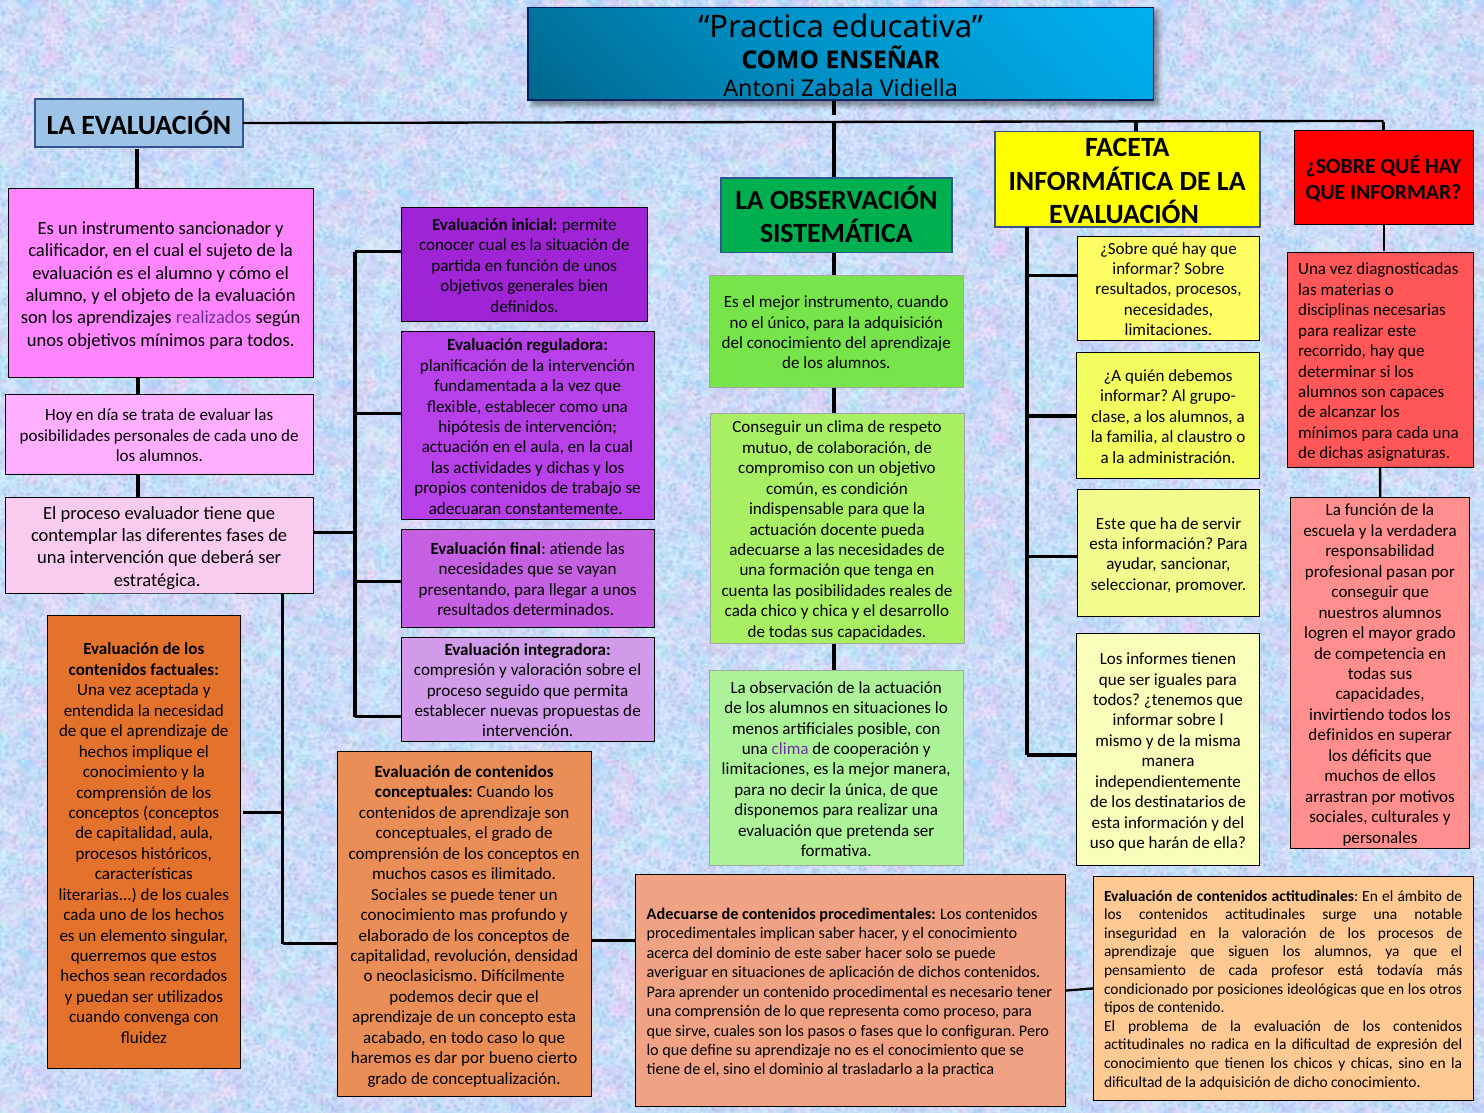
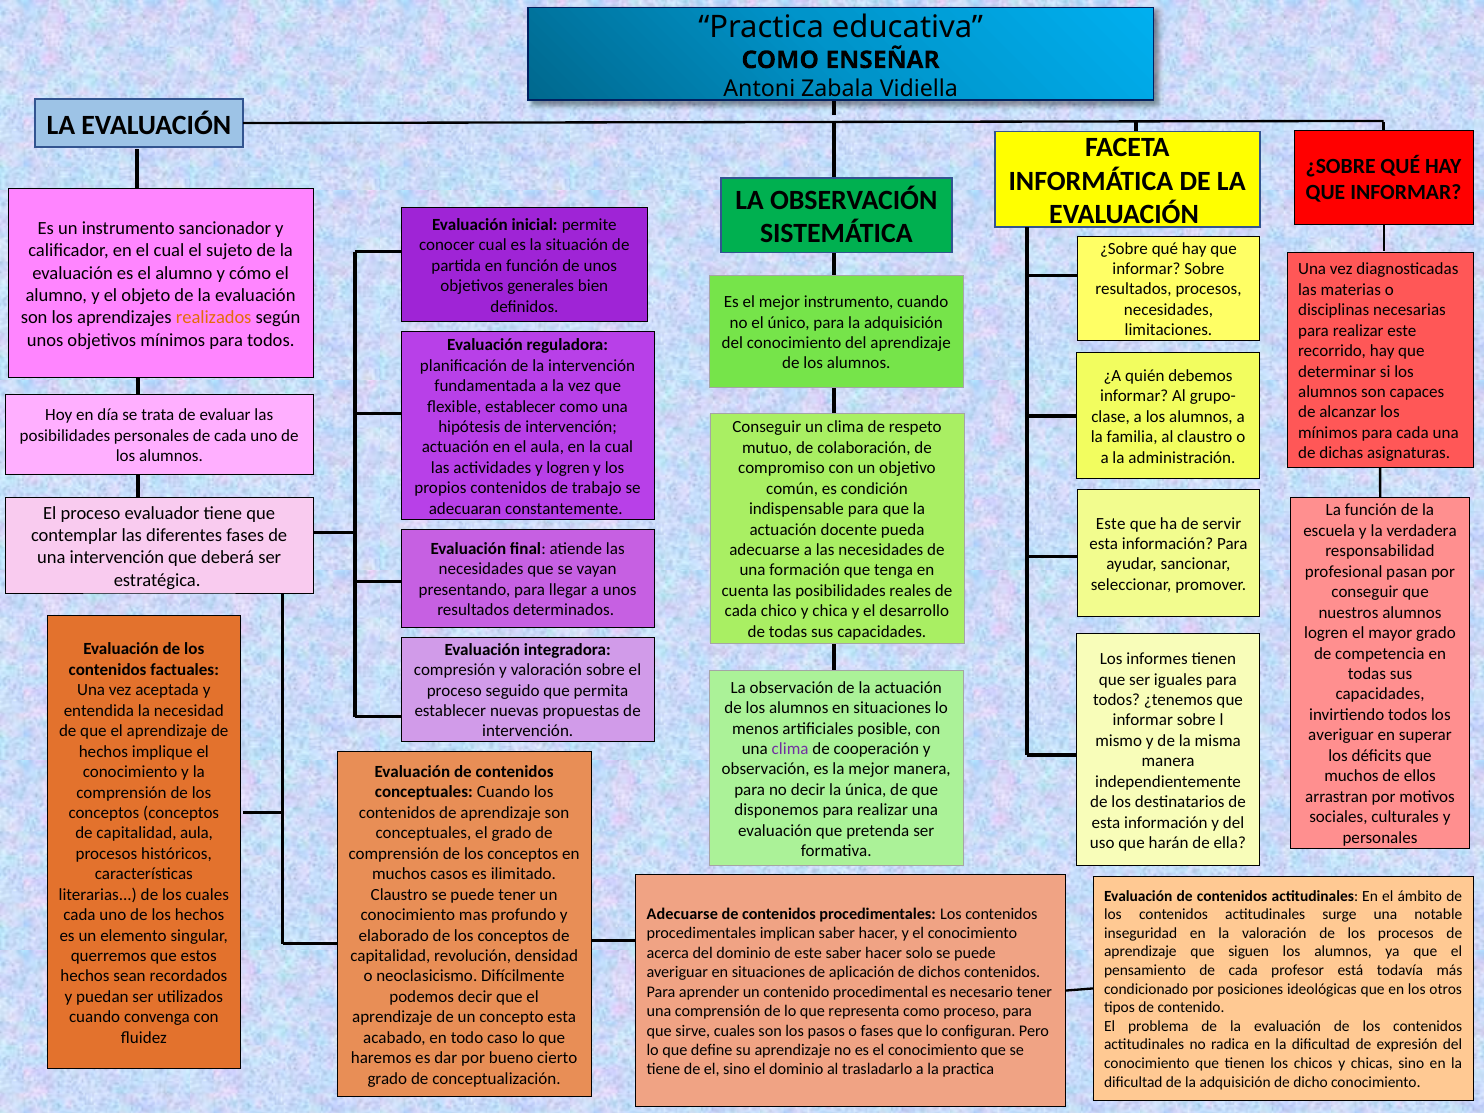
realizados colour: purple -> orange
y dichas: dichas -> logren
definidos at (1341, 735): definidos -> averiguar
limitaciones at (766, 769): limitaciones -> observación
Sociales at (399, 895): Sociales -> Claustro
